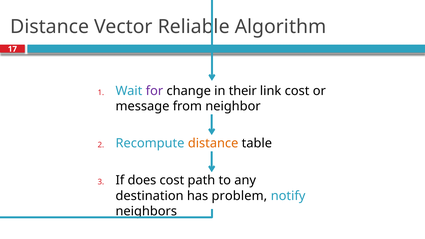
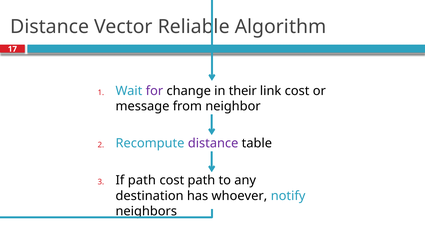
distance at (213, 143) colour: orange -> purple
If does: does -> path
problem: problem -> whoever
